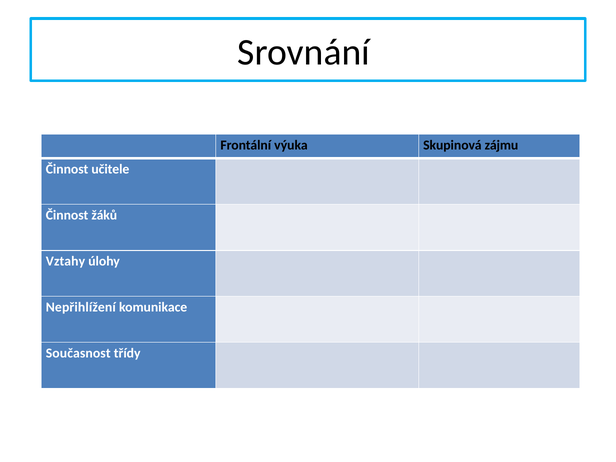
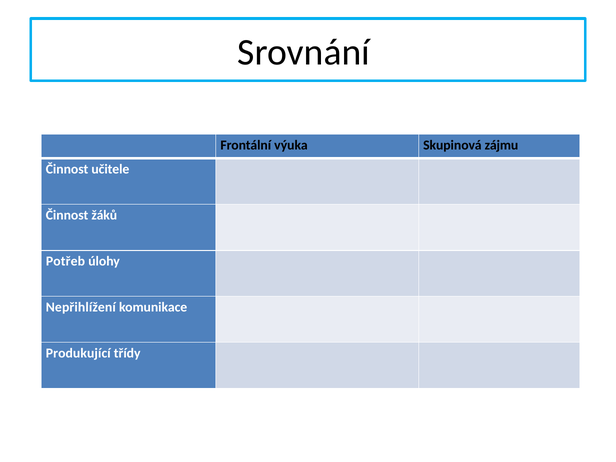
Vztahy: Vztahy -> Potřeb
Současnost: Současnost -> Produkující
